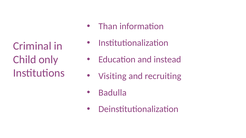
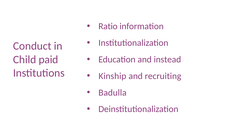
Than: Than -> Ratio
Criminal: Criminal -> Conduct
only: only -> paid
Visiting: Visiting -> Kinship
